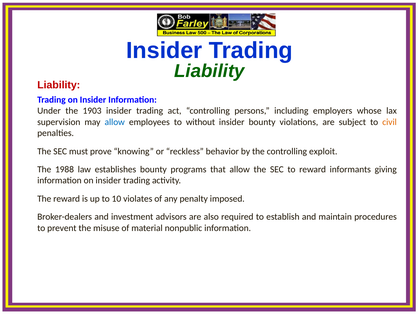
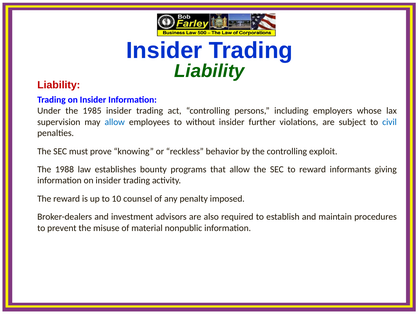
1903: 1903 -> 1985
insider bounty: bounty -> further
civil colour: orange -> blue
violates: violates -> counsel
